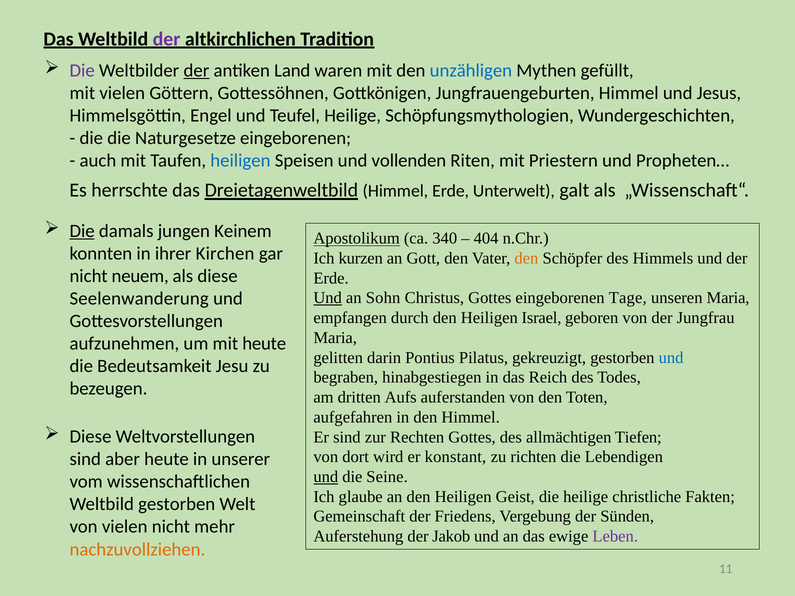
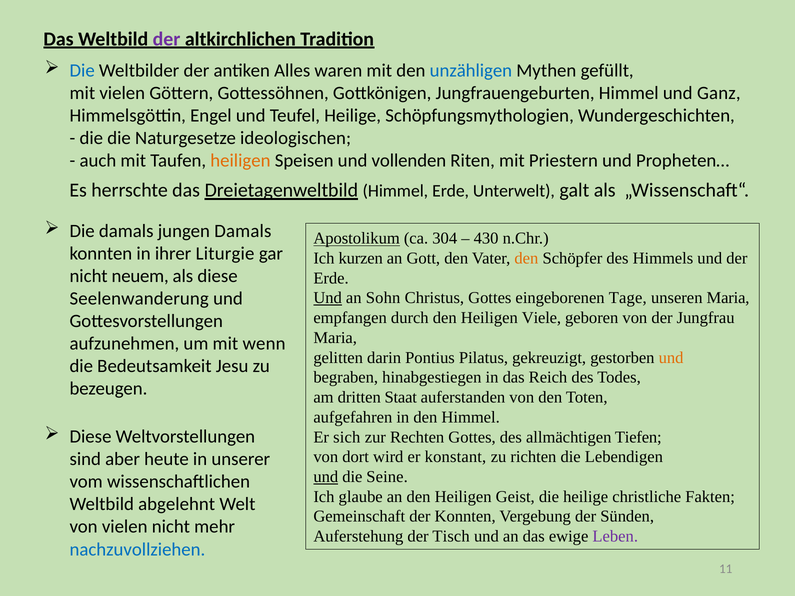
Die at (82, 71) colour: purple -> blue
der at (196, 71) underline: present -> none
Land: Land -> Alles
Jesus: Jesus -> Ganz
Naturgesetze eingeborenen: eingeborenen -> ideologischen
heiligen at (240, 161) colour: blue -> orange
Die at (82, 231) underline: present -> none
jungen Keinem: Keinem -> Damals
340: 340 -> 304
404: 404 -> 430
Kirchen: Kirchen -> Liturgie
Israel: Israel -> Viele
mit heute: heute -> wenn
und at (671, 358) colour: blue -> orange
Aufs: Aufs -> Staat
Er sind: sind -> sich
Weltbild gestorben: gestorben -> abgelehnt
der Friedens: Friedens -> Konnten
Jakob: Jakob -> Tisch
nachzuvollziehen colour: orange -> blue
